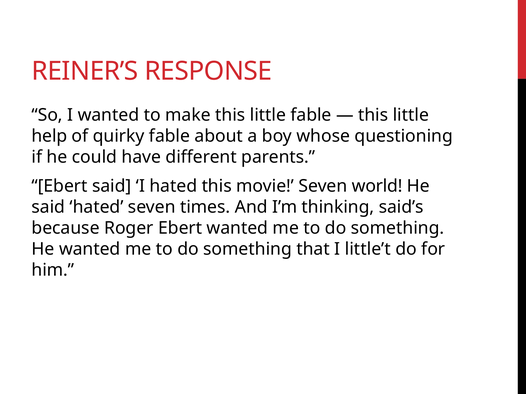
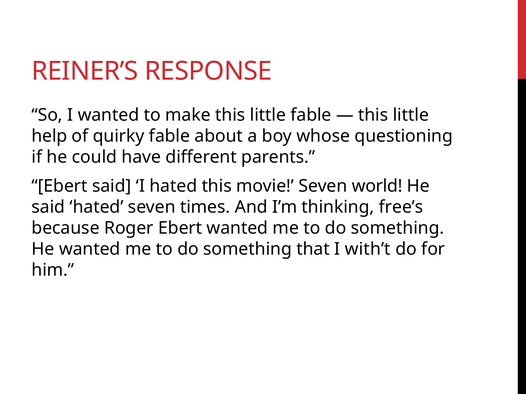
said’s: said’s -> free’s
little’t: little’t -> with’t
